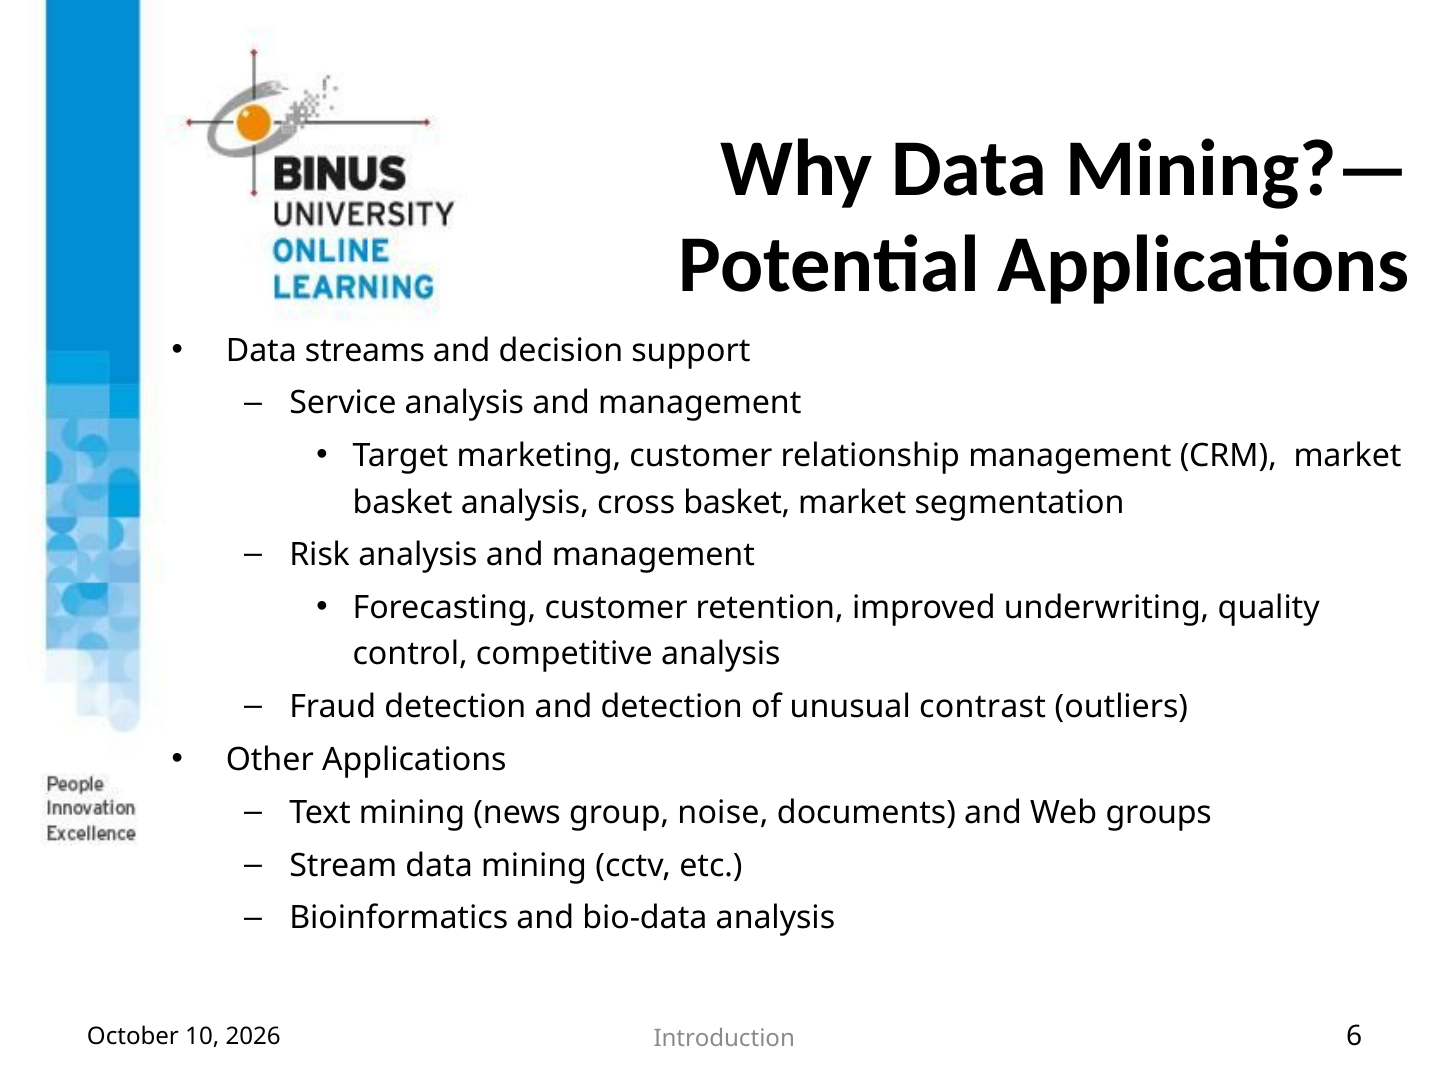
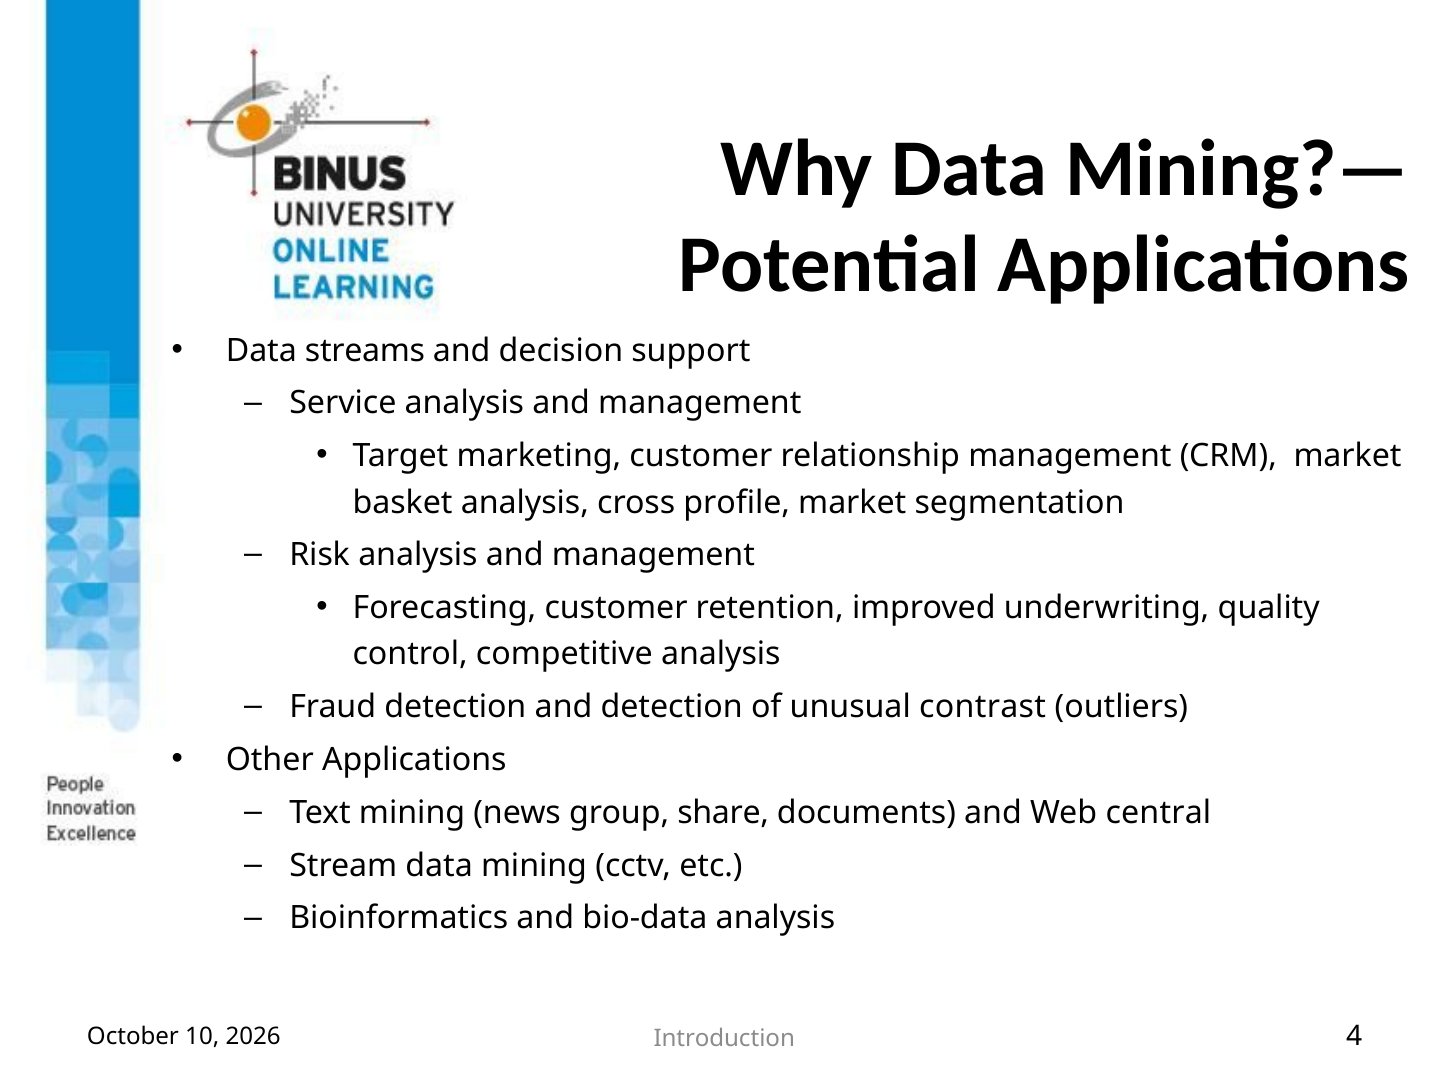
cross basket: basket -> profile
noise: noise -> share
groups: groups -> central
6: 6 -> 4
